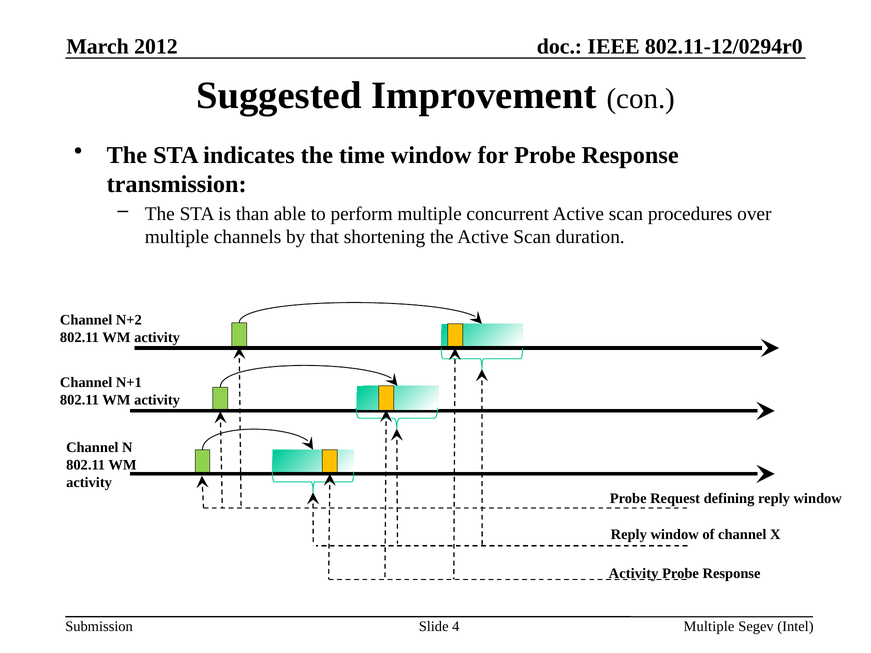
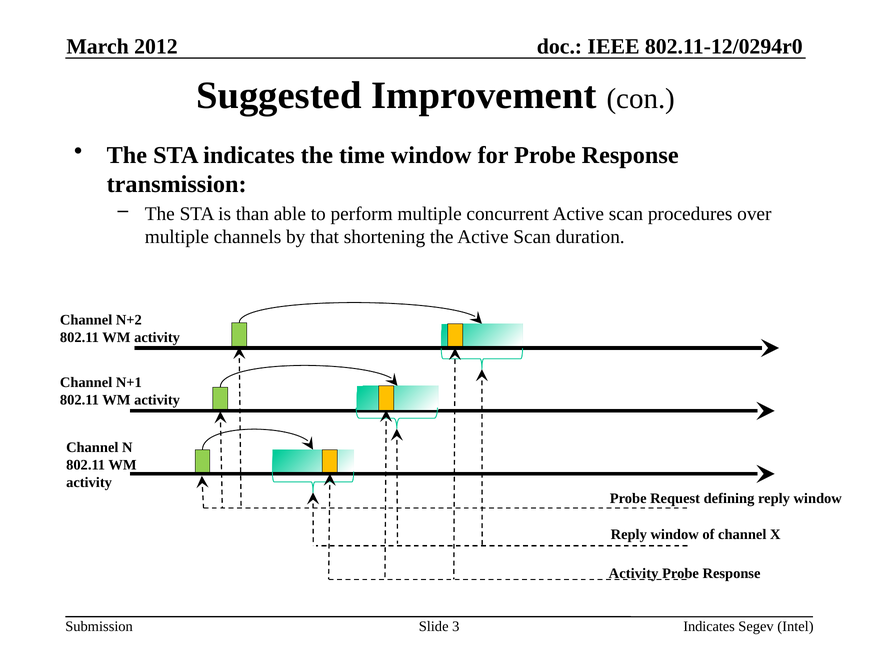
4: 4 -> 3
Multiple at (709, 627): Multiple -> Indicates
